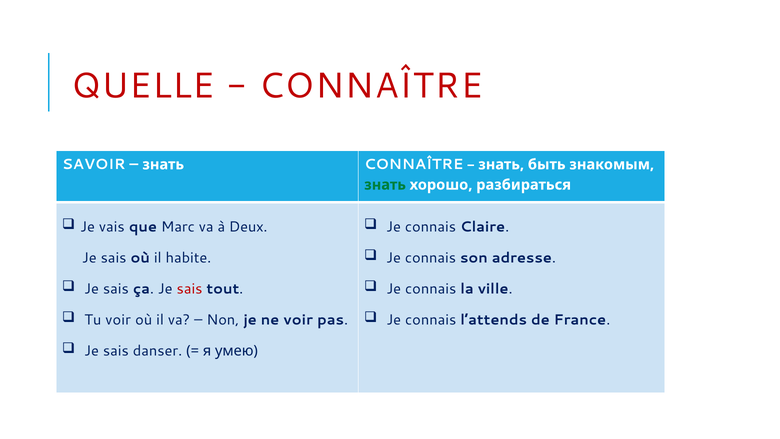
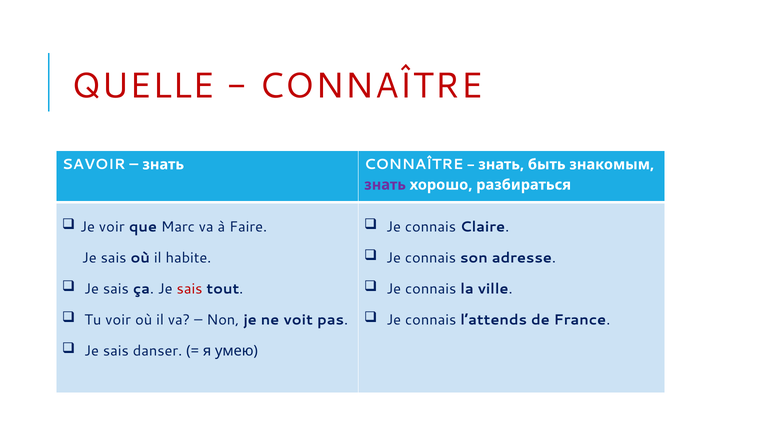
знать at (385, 185) colour: green -> purple
Je vais: vais -> voir
Deux: Deux -> Faire
ne voir: voir -> voit
